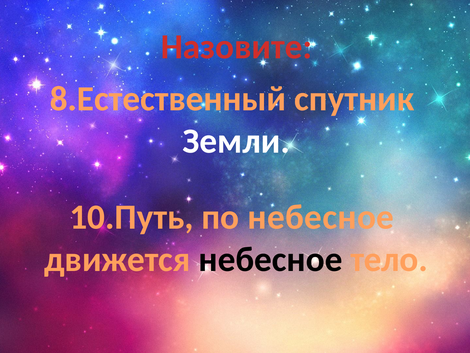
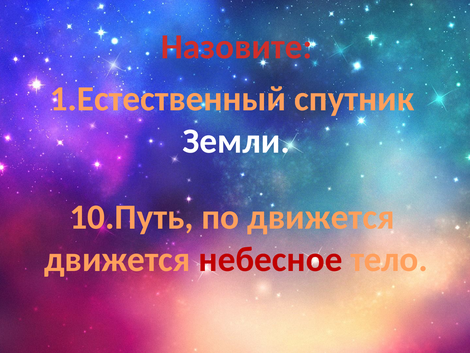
8.Естественный: 8.Естественный -> 1.Естественный
по небесное: небесное -> движется
небесное at (270, 259) colour: black -> red
